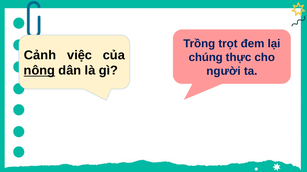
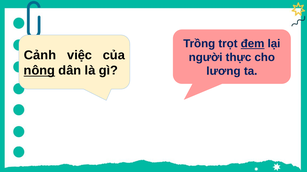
đem underline: none -> present
chúng: chúng -> người
người: người -> lương
